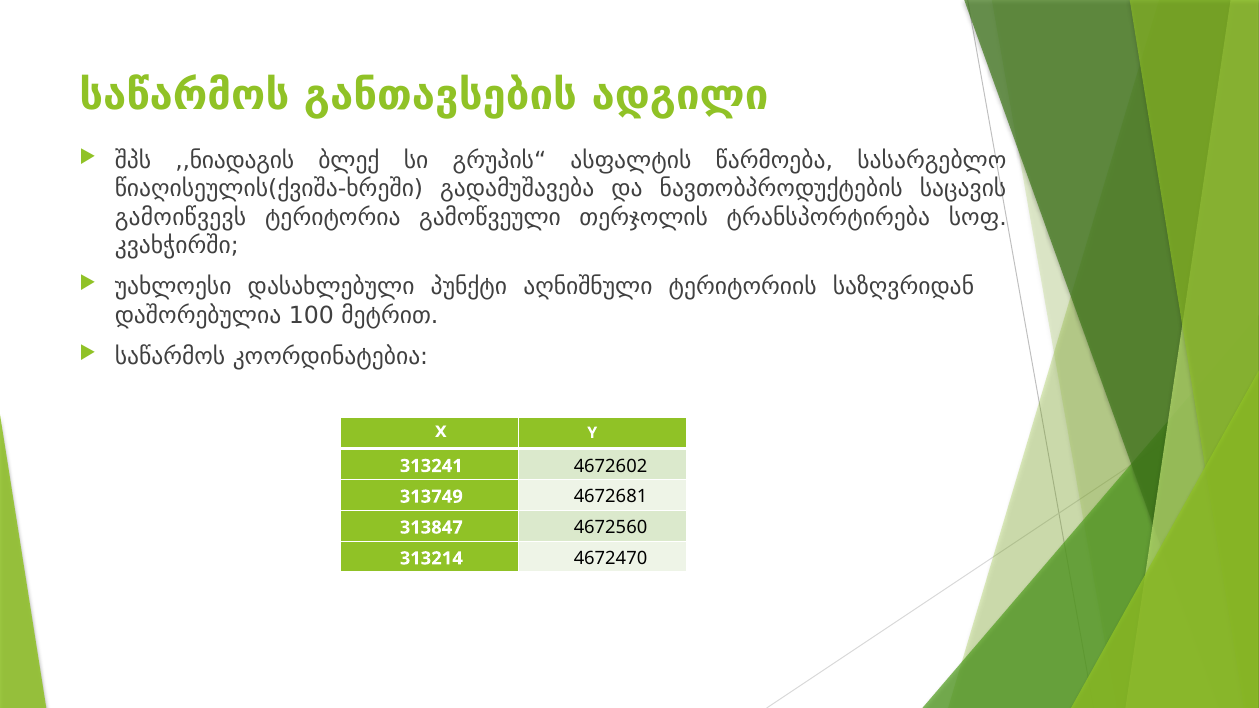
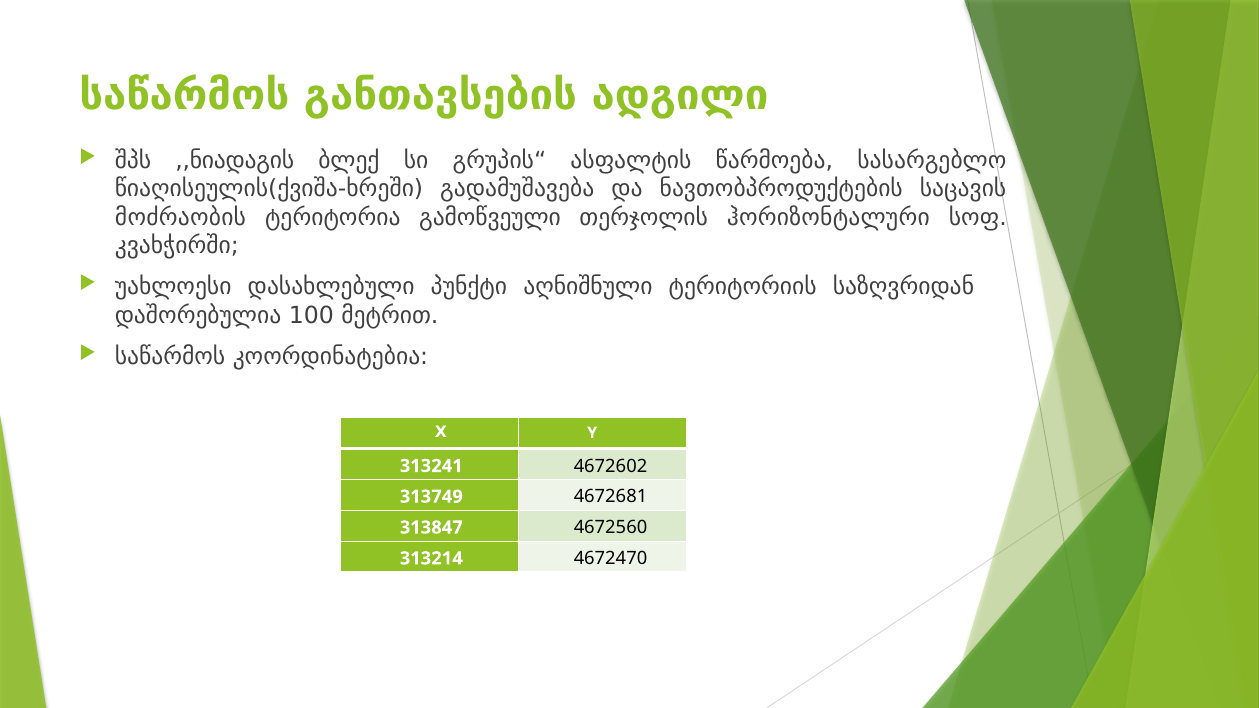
გამოიწვევს: გამოიწვევს -> მოძრაობის
ტრანსპორტირება: ტრანსპორტირება -> ჰორიზონტალური
